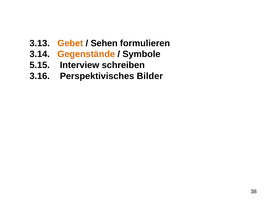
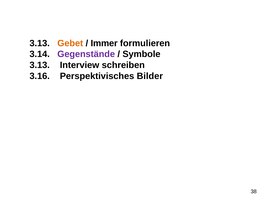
Sehen: Sehen -> Immer
Gegenstände colour: orange -> purple
5.15 at (40, 65): 5.15 -> 3.13
